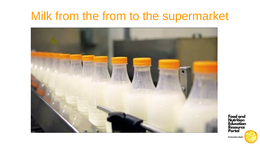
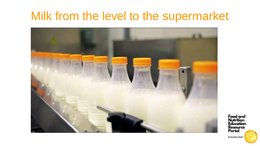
the from: from -> level
